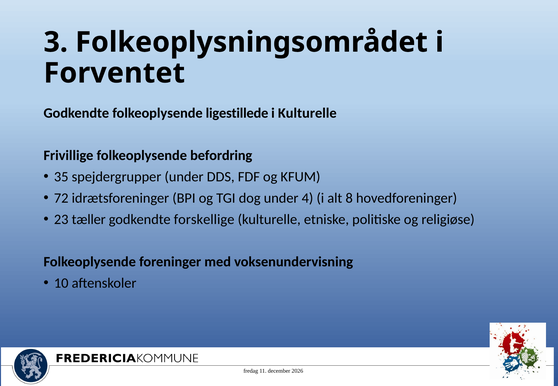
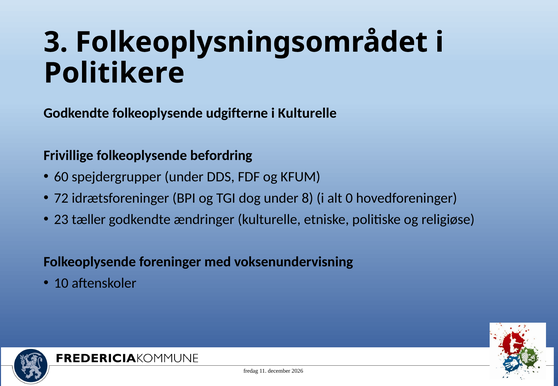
Forventet: Forventet -> Politikere
ligestillede: ligestillede -> udgifterne
35: 35 -> 60
4: 4 -> 8
8: 8 -> 0
forskellige: forskellige -> ændringer
